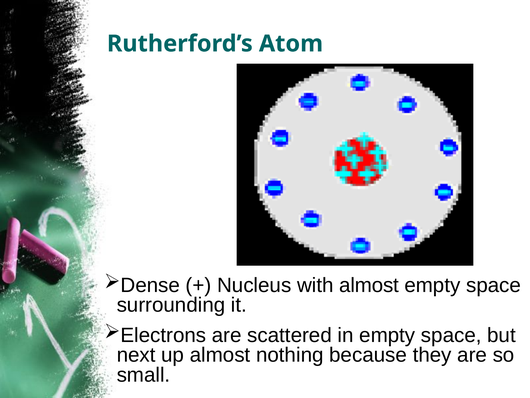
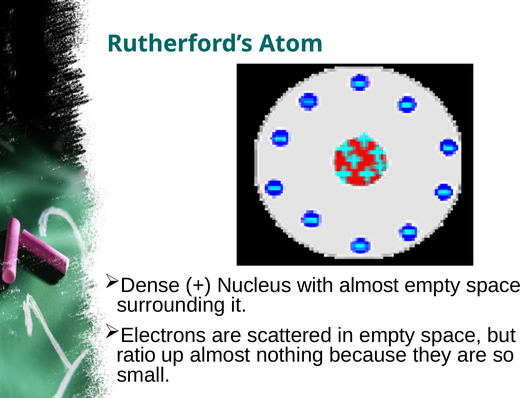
next: next -> ratio
